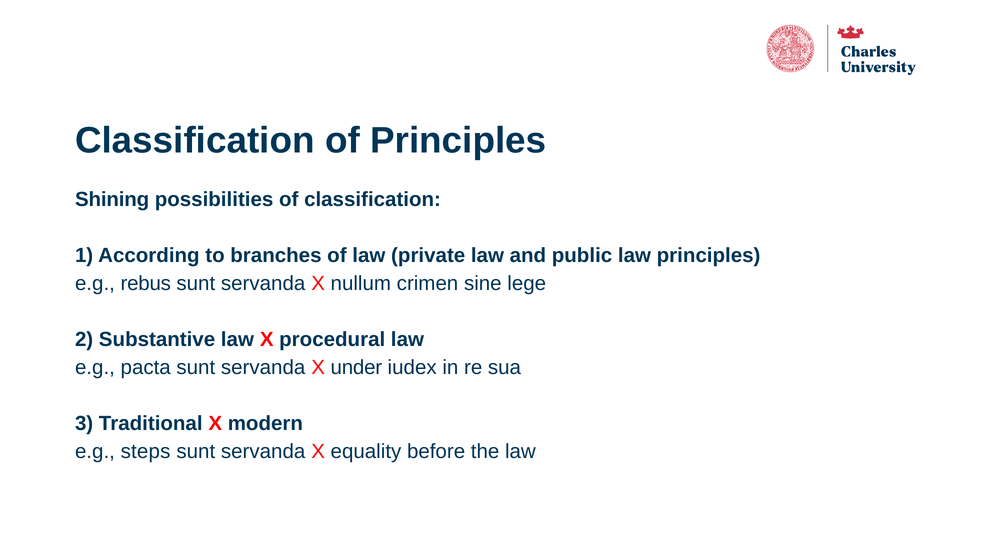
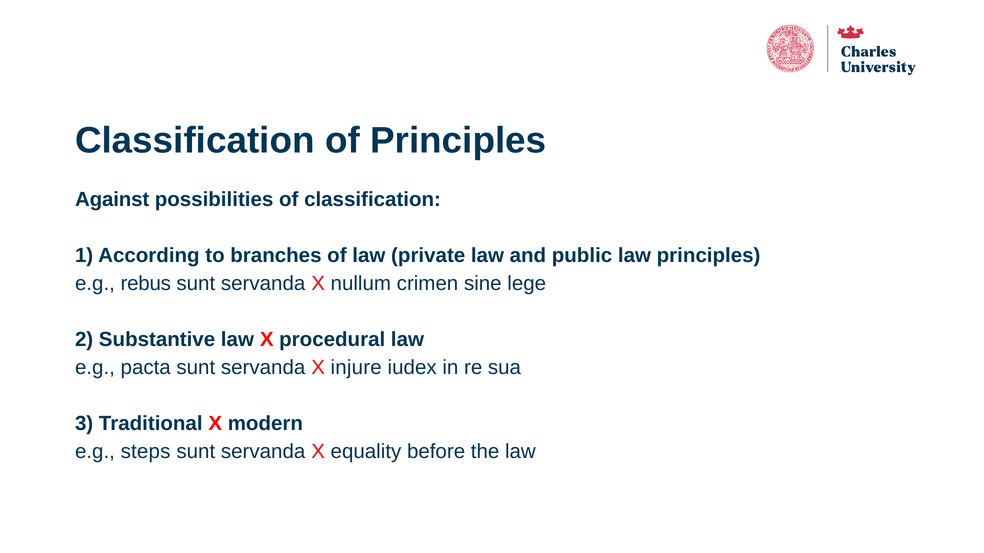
Shining: Shining -> Against
under: under -> injure
